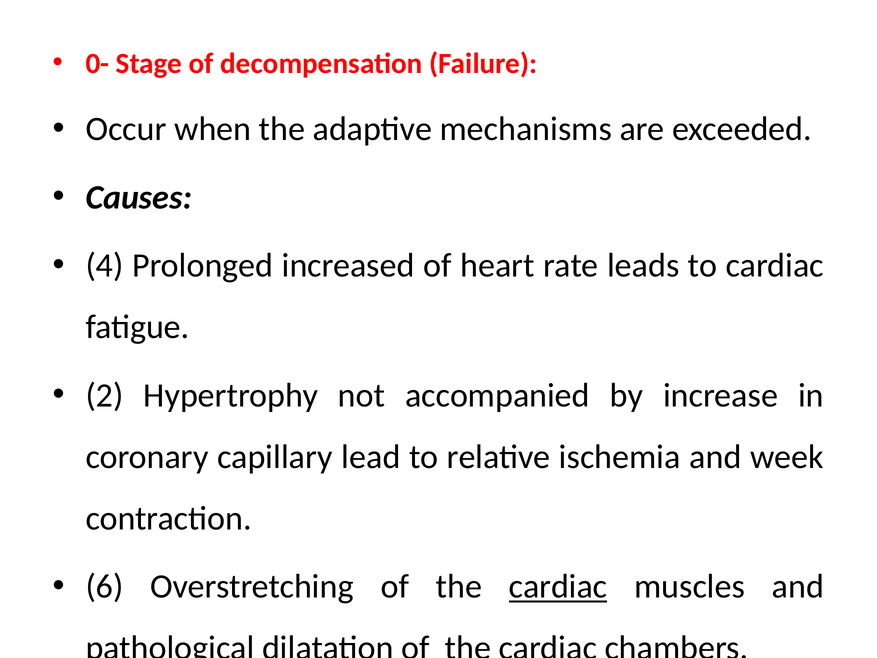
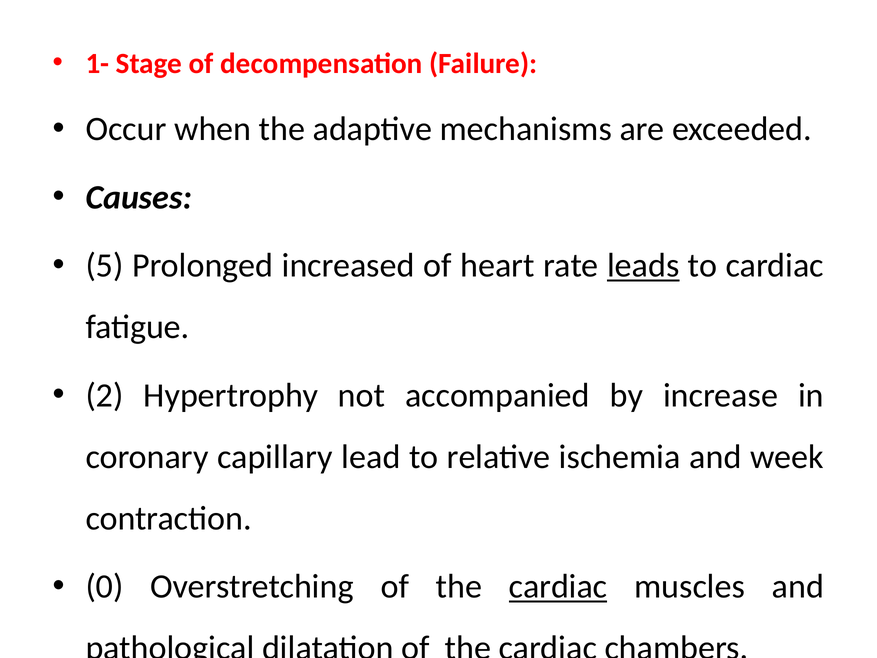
0-: 0- -> 1-
4: 4 -> 5
leads underline: none -> present
6: 6 -> 0
